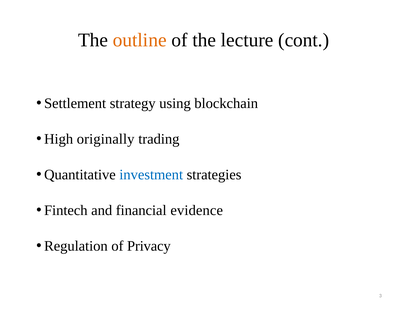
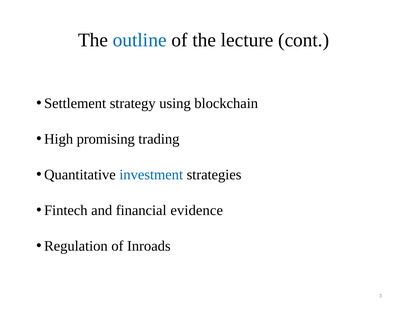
outline colour: orange -> blue
originally: originally -> promising
Privacy: Privacy -> Inroads
